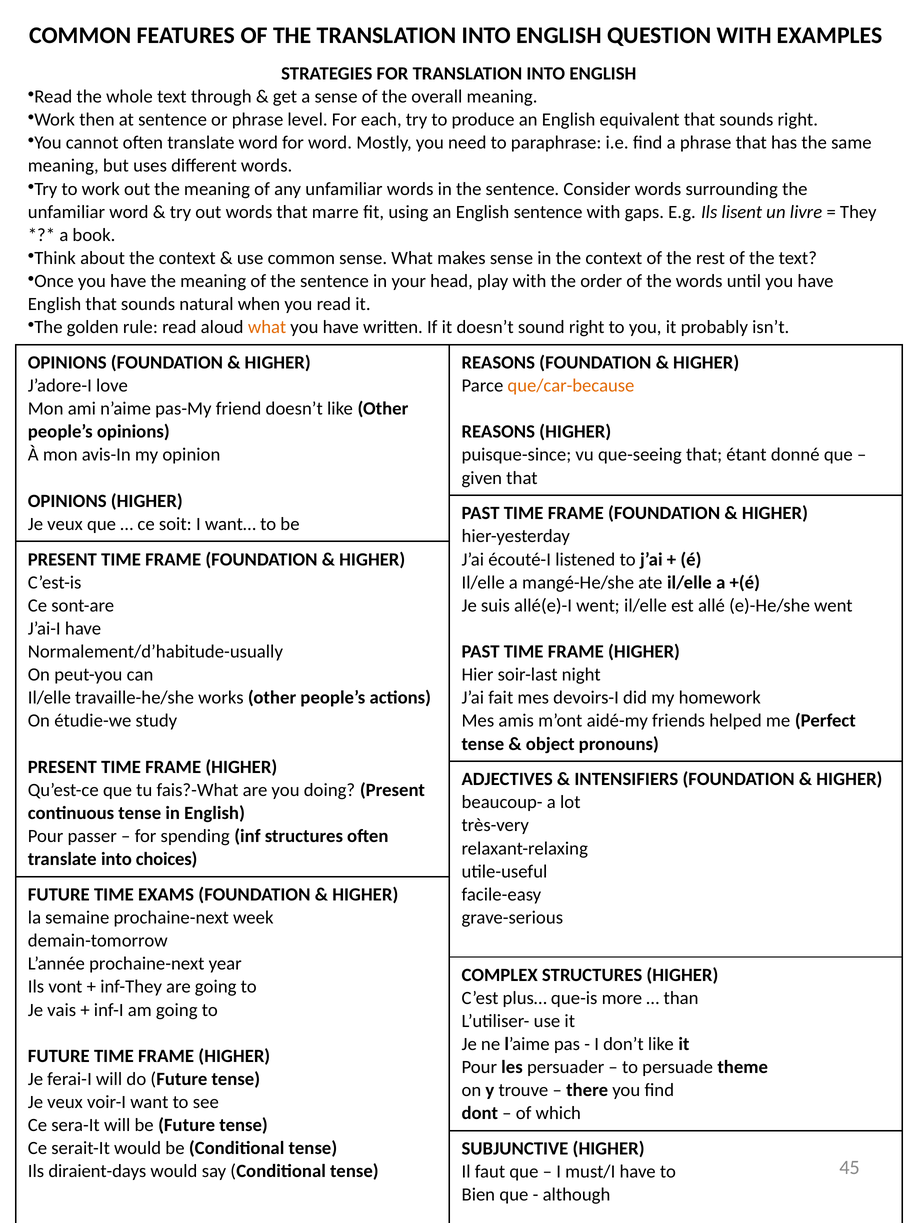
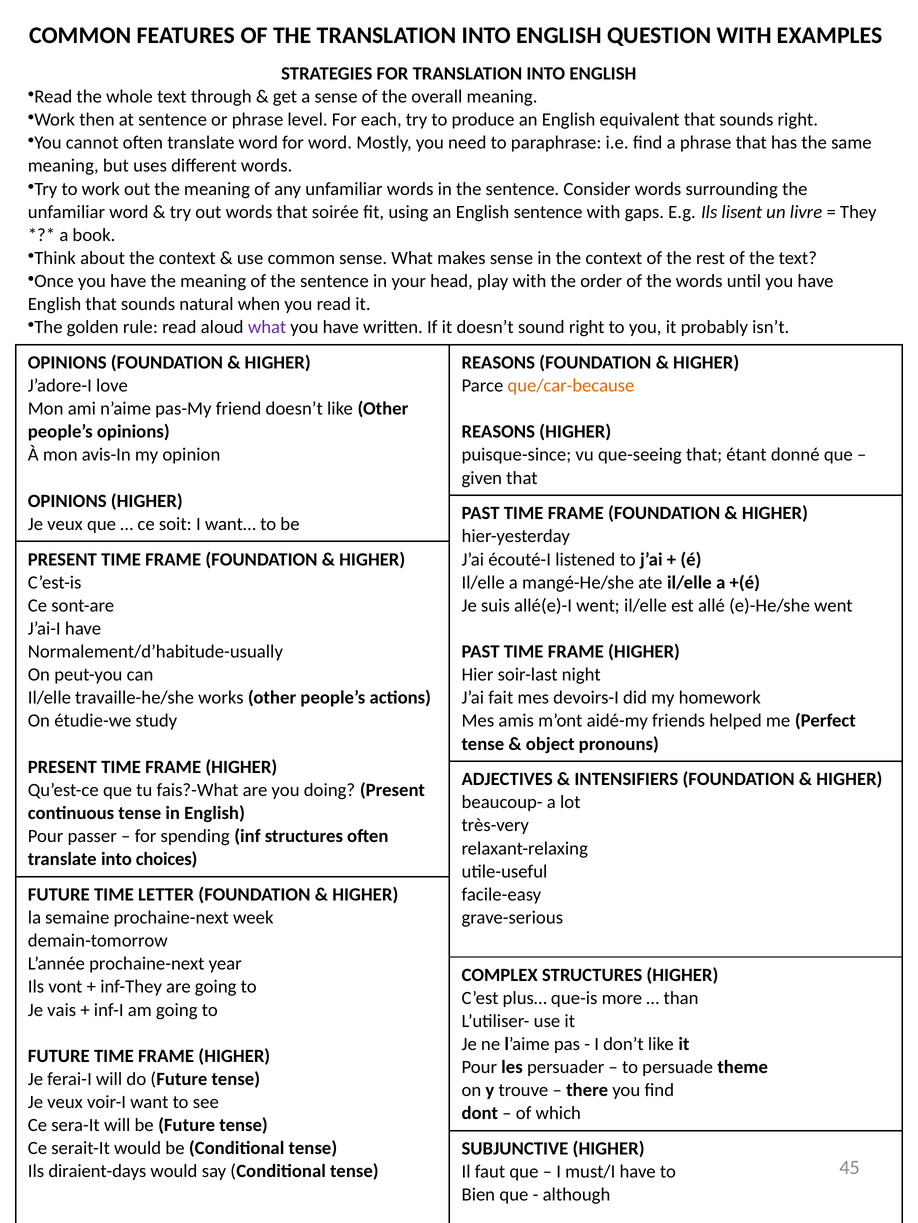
marre: marre -> soirée
what at (267, 327) colour: orange -> purple
EXAMS: EXAMS -> LETTER
